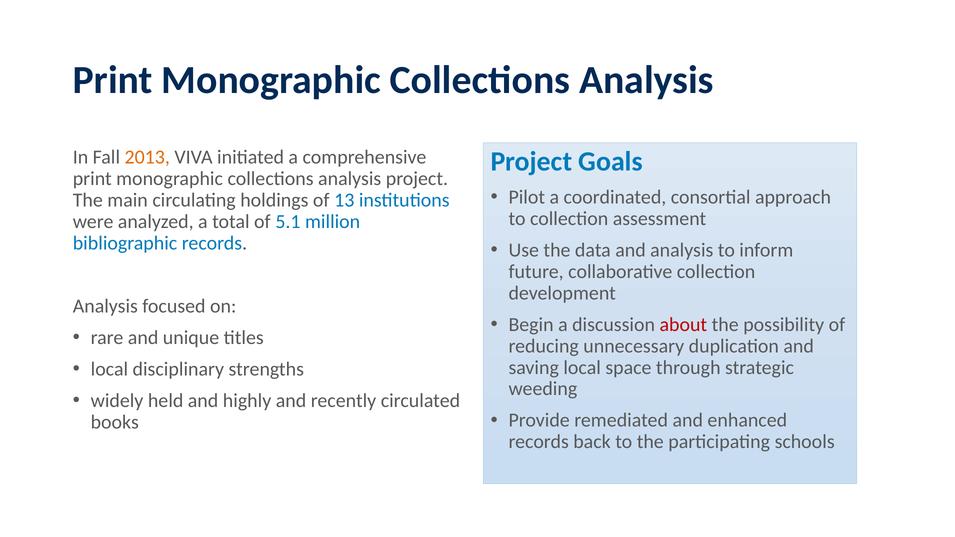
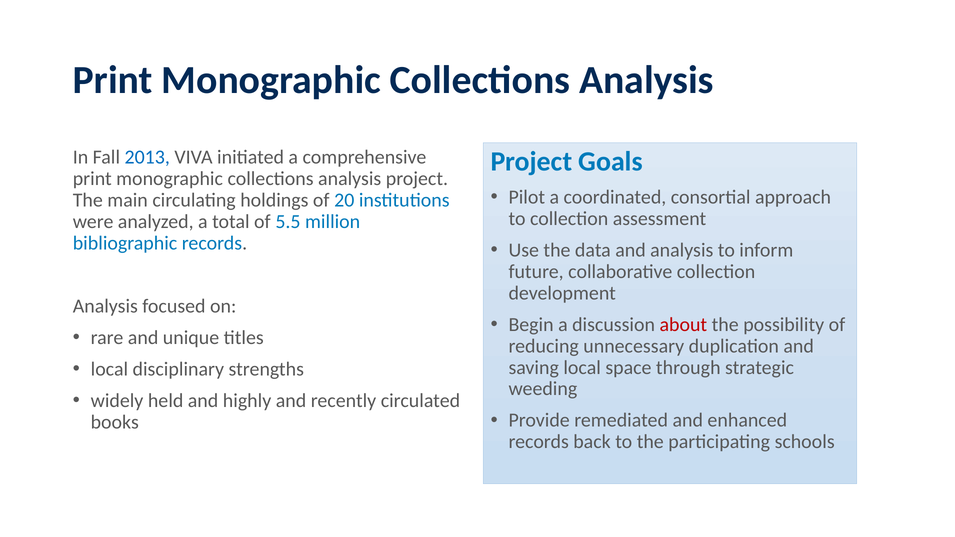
2013 colour: orange -> blue
13: 13 -> 20
5.1: 5.1 -> 5.5
